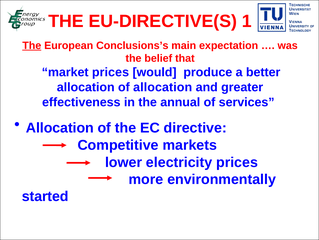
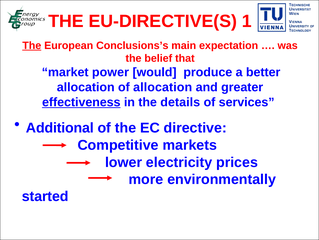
market prices: prices -> power
effectiveness underline: none -> present
annual: annual -> details
Allocation at (60, 127): Allocation -> Additional
